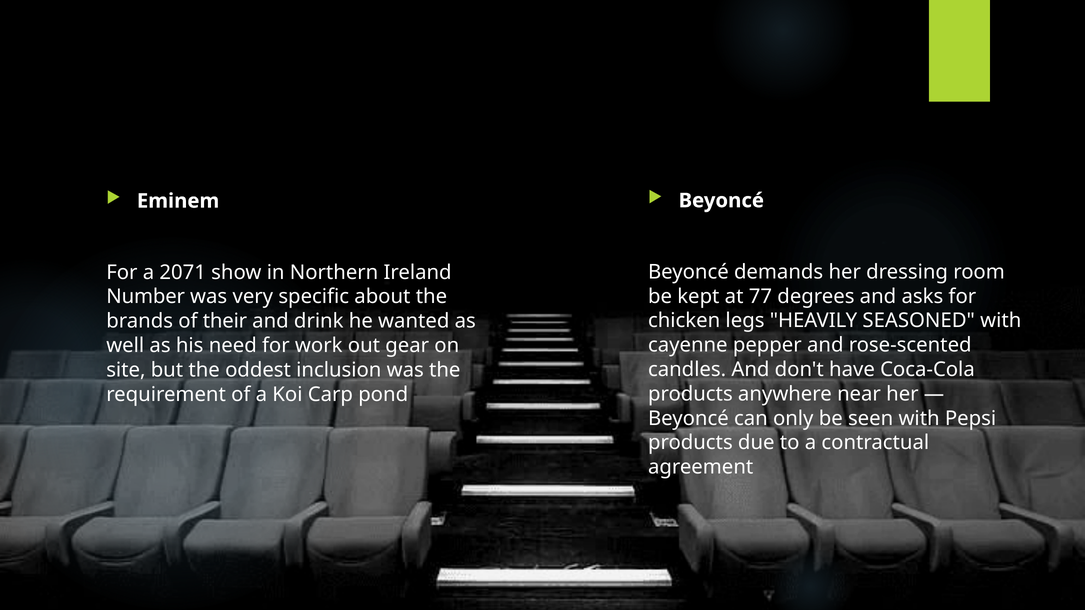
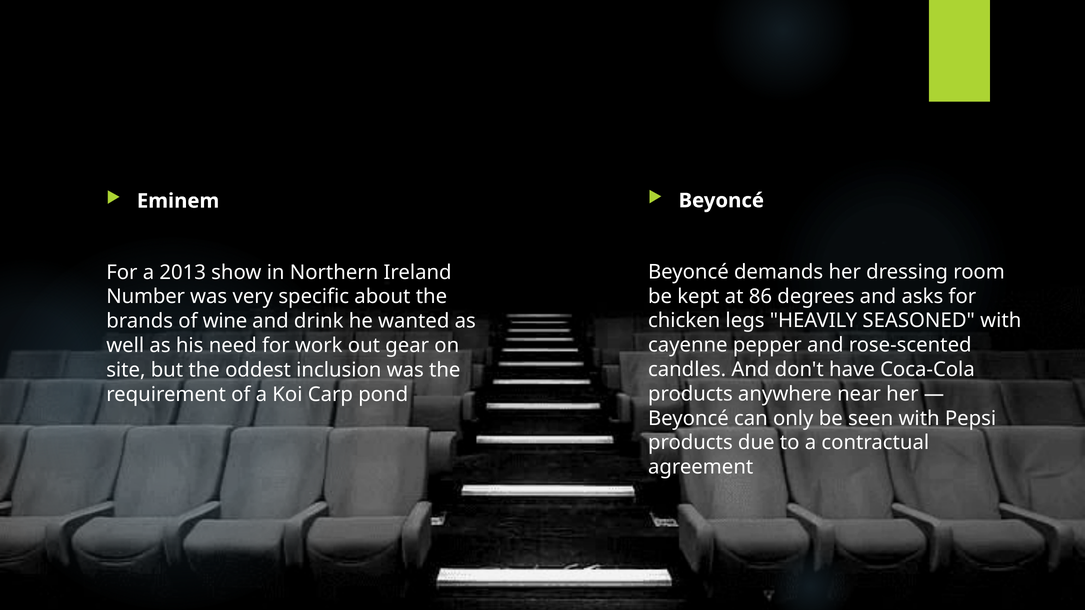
2071: 2071 -> 2013
77: 77 -> 86
their: their -> wine
